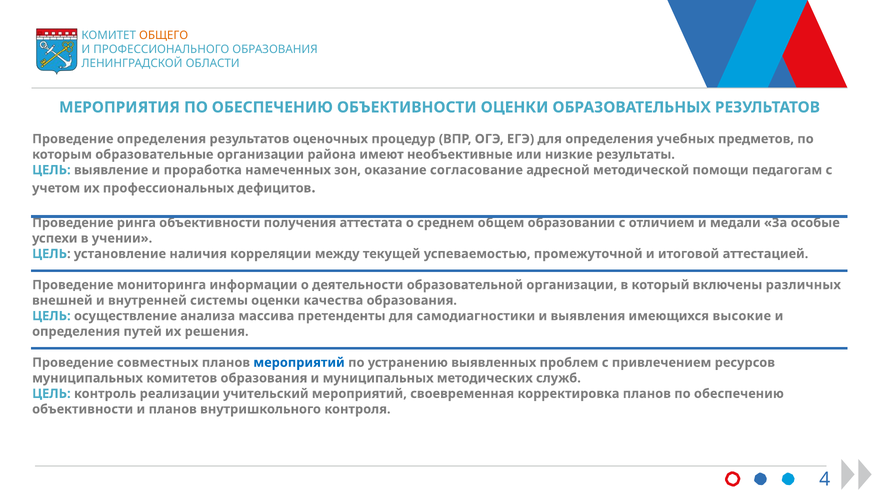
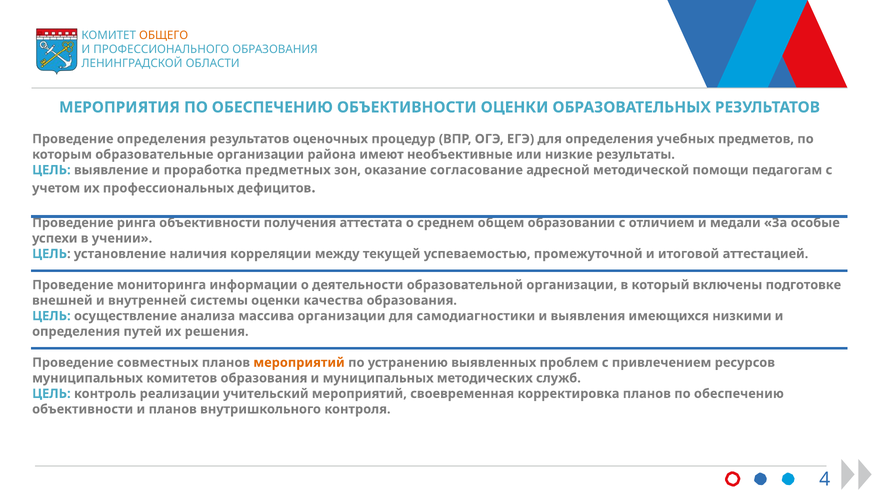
намеченных: намеченных -> предметных
различных: различных -> подготовке
массива претенденты: претенденты -> организации
высокие: высокие -> низкими
мероприятий at (299, 363) colour: blue -> orange
